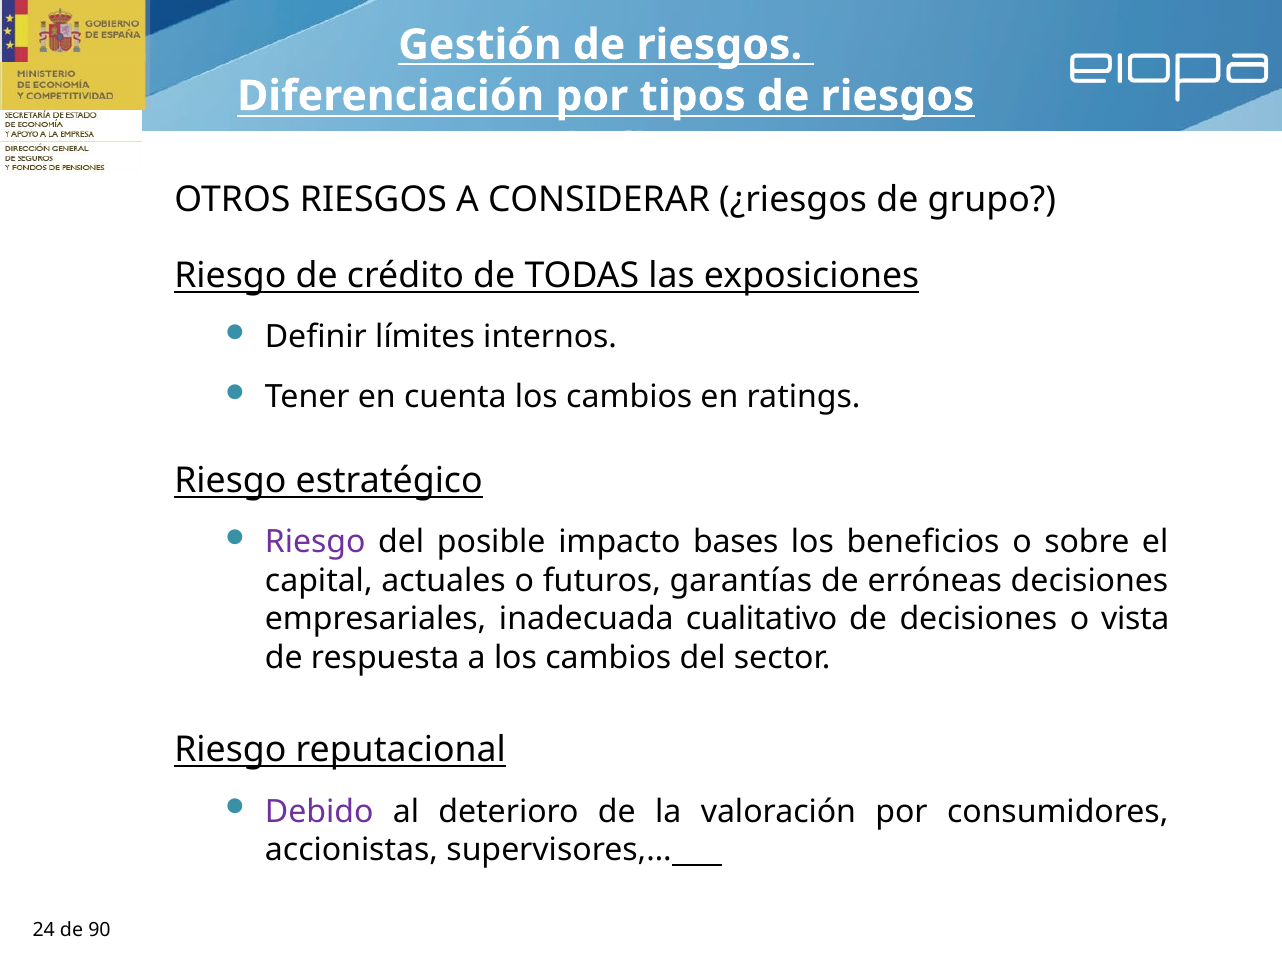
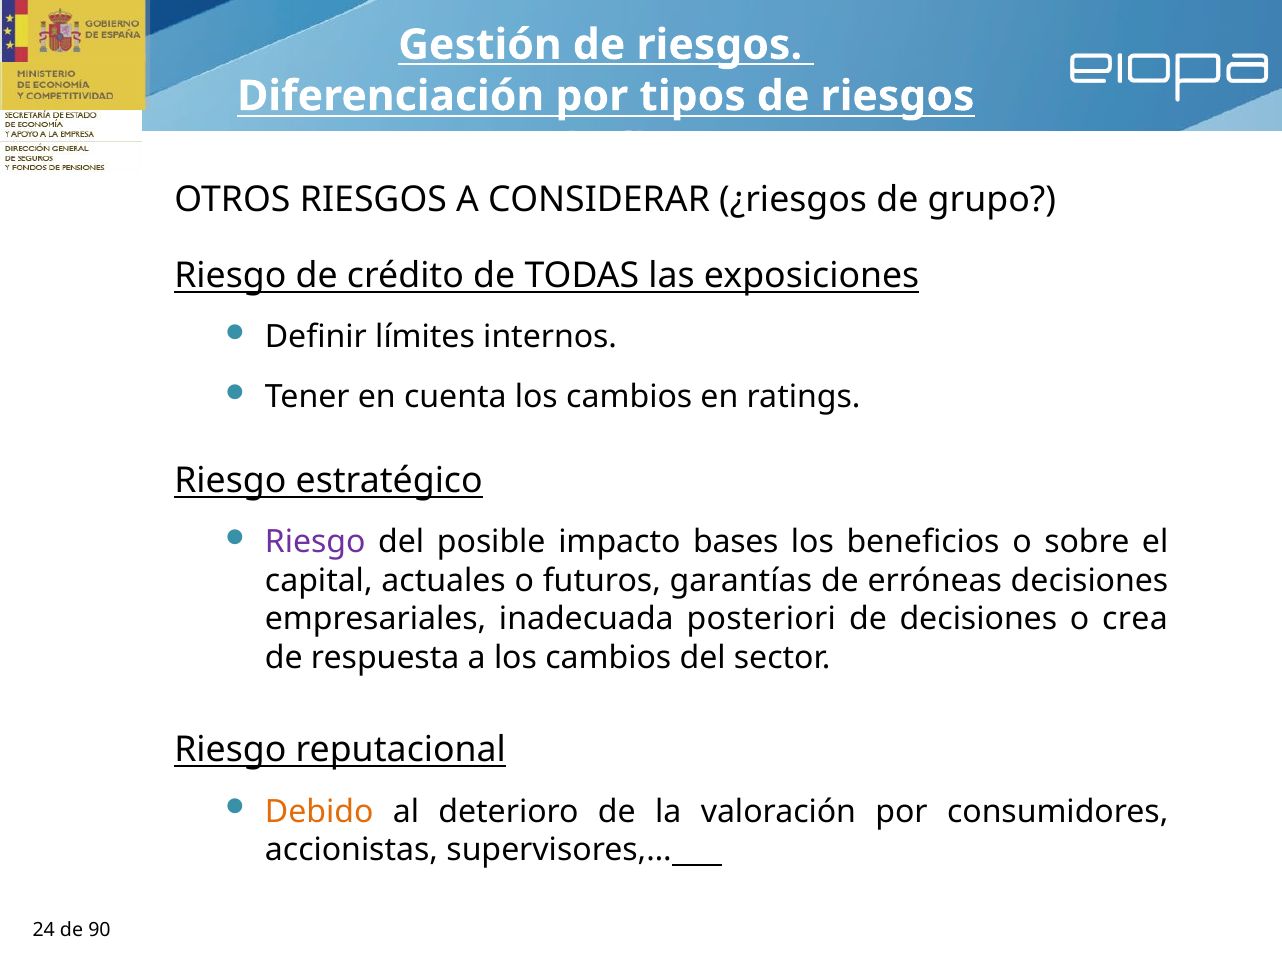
cualitativo: cualitativo -> posteriori
vista: vista -> crea
Debido colour: purple -> orange
